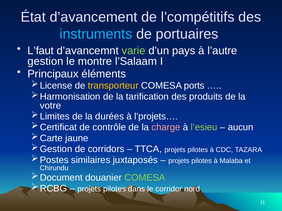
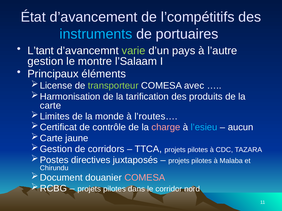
L’faut: L’faut -> L’tant
transporteur colour: yellow -> light green
ports: ports -> avec
votre: votre -> carte
durées: durées -> monde
l’projets…: l’projets… -> l’routes…
l’esieu colour: light green -> light blue
similaires: similaires -> directives
COMESA at (145, 178) colour: light green -> pink
